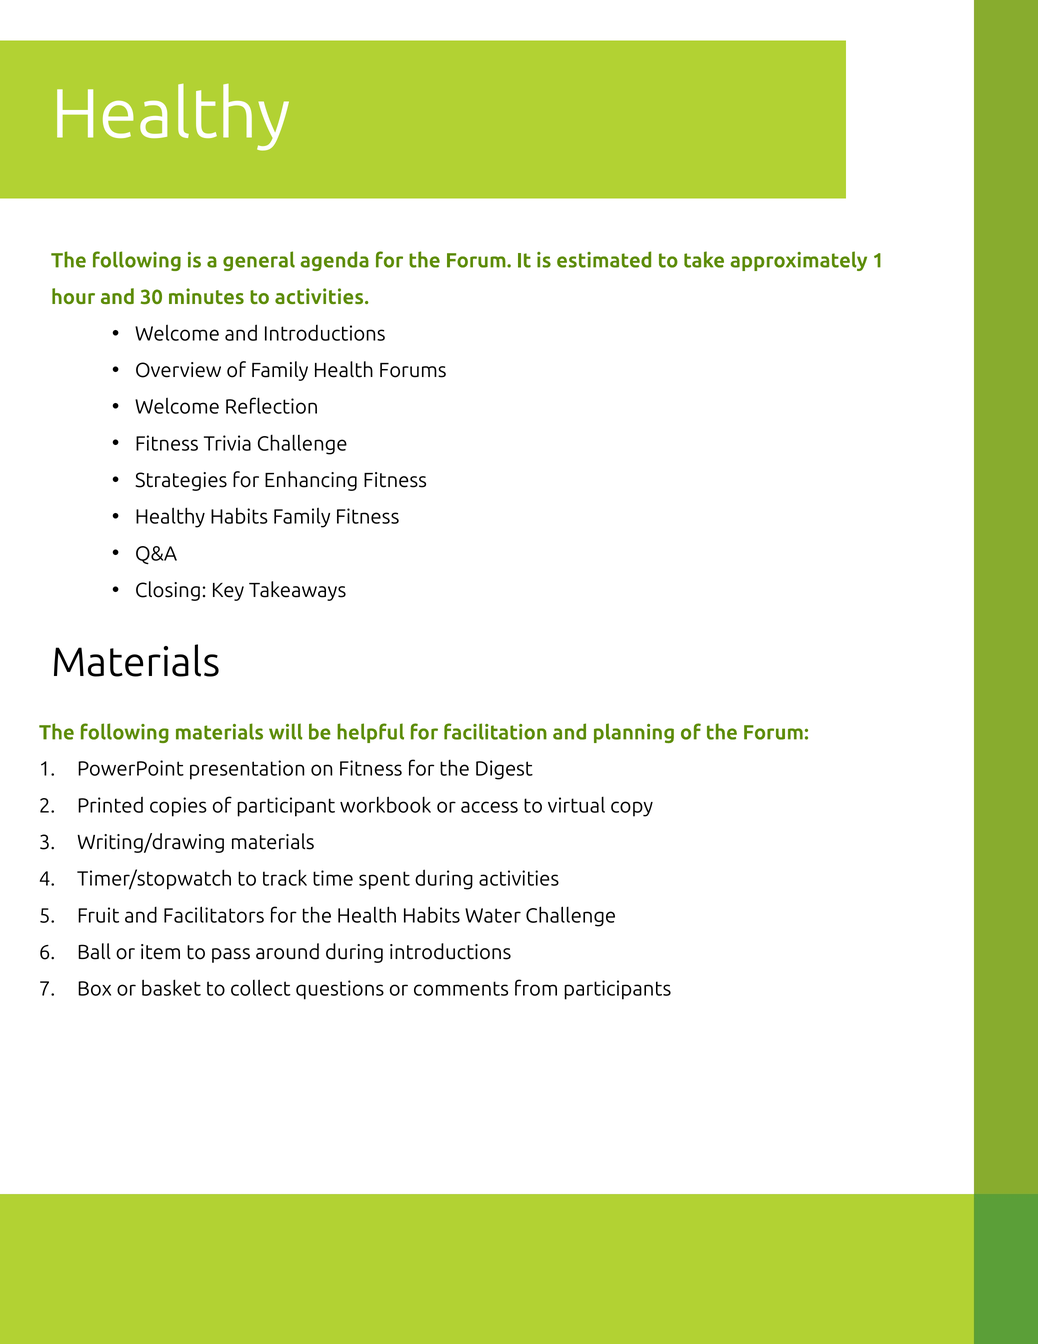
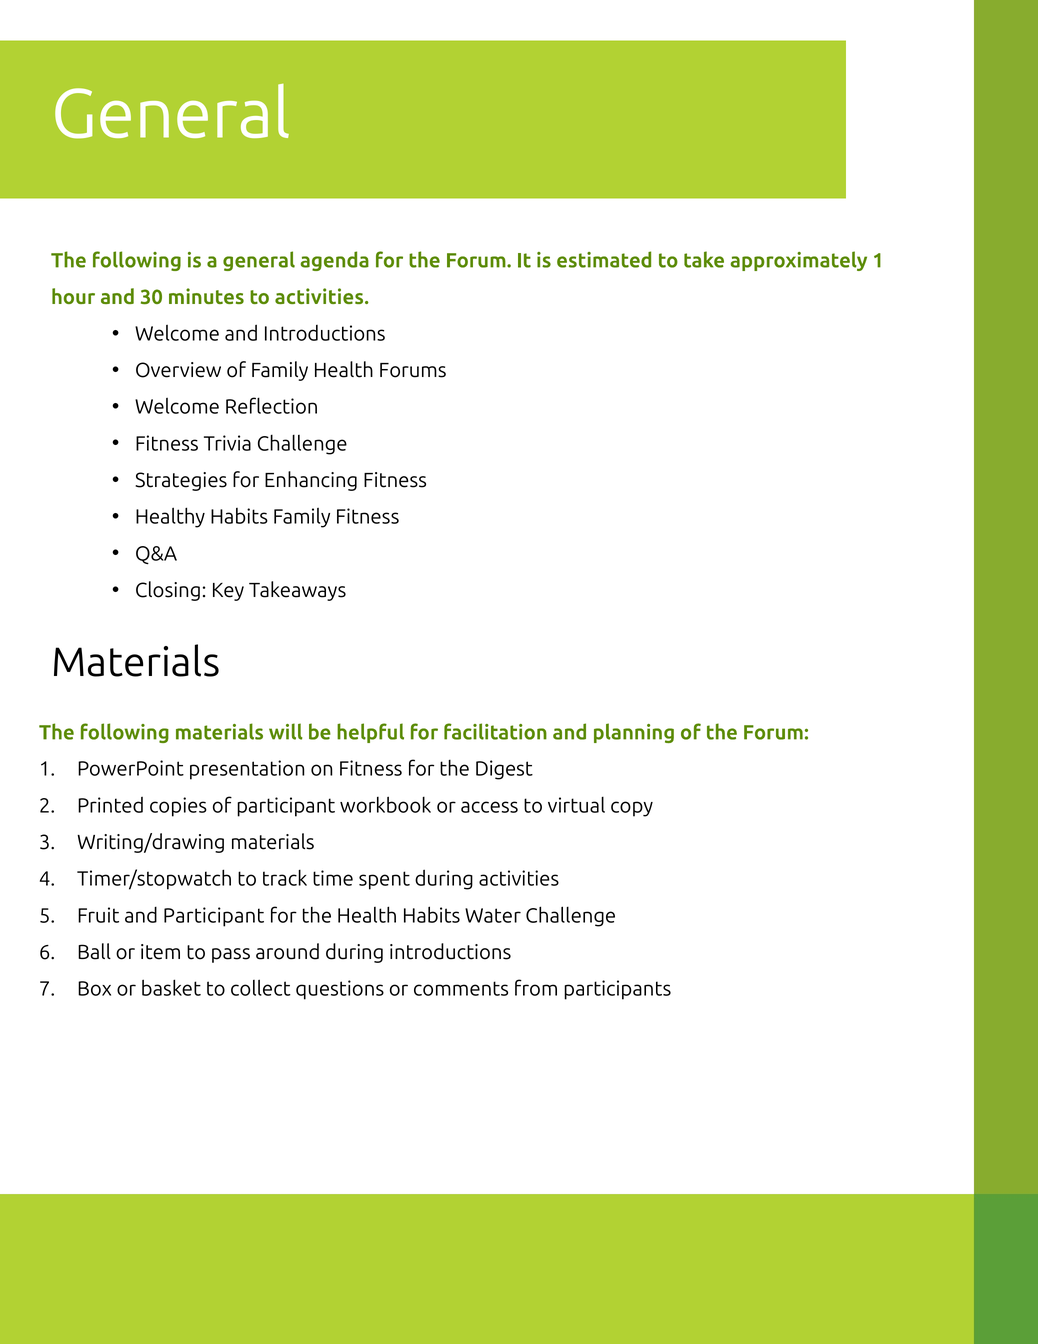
Healthy at (171, 115): Healthy -> General
and Facilitators: Facilitators -> Participant
